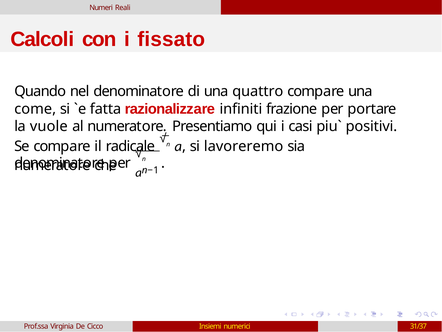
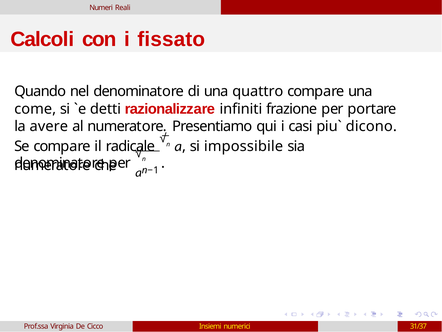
fatta: fatta -> detti
vuole: vuole -> avere
positivi: positivi -> dicono
lavoreremo: lavoreremo -> impossibile
